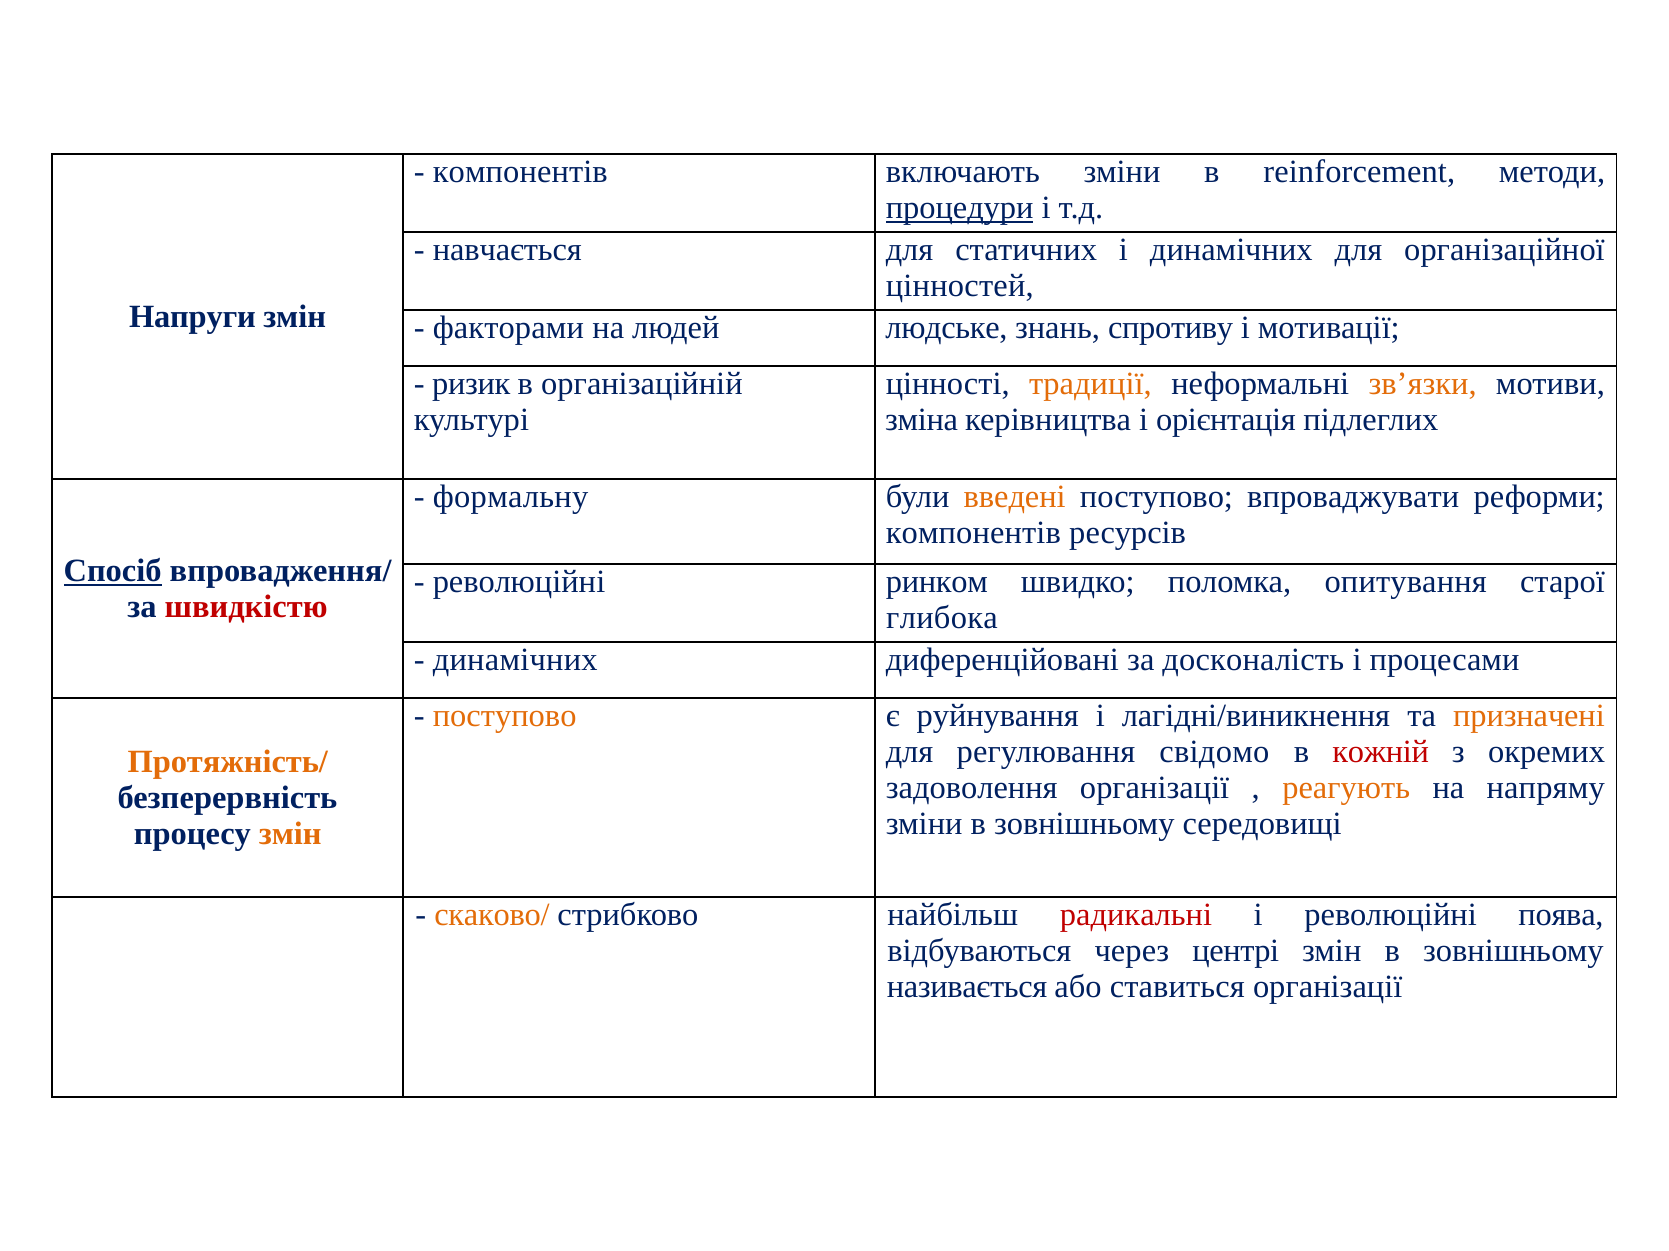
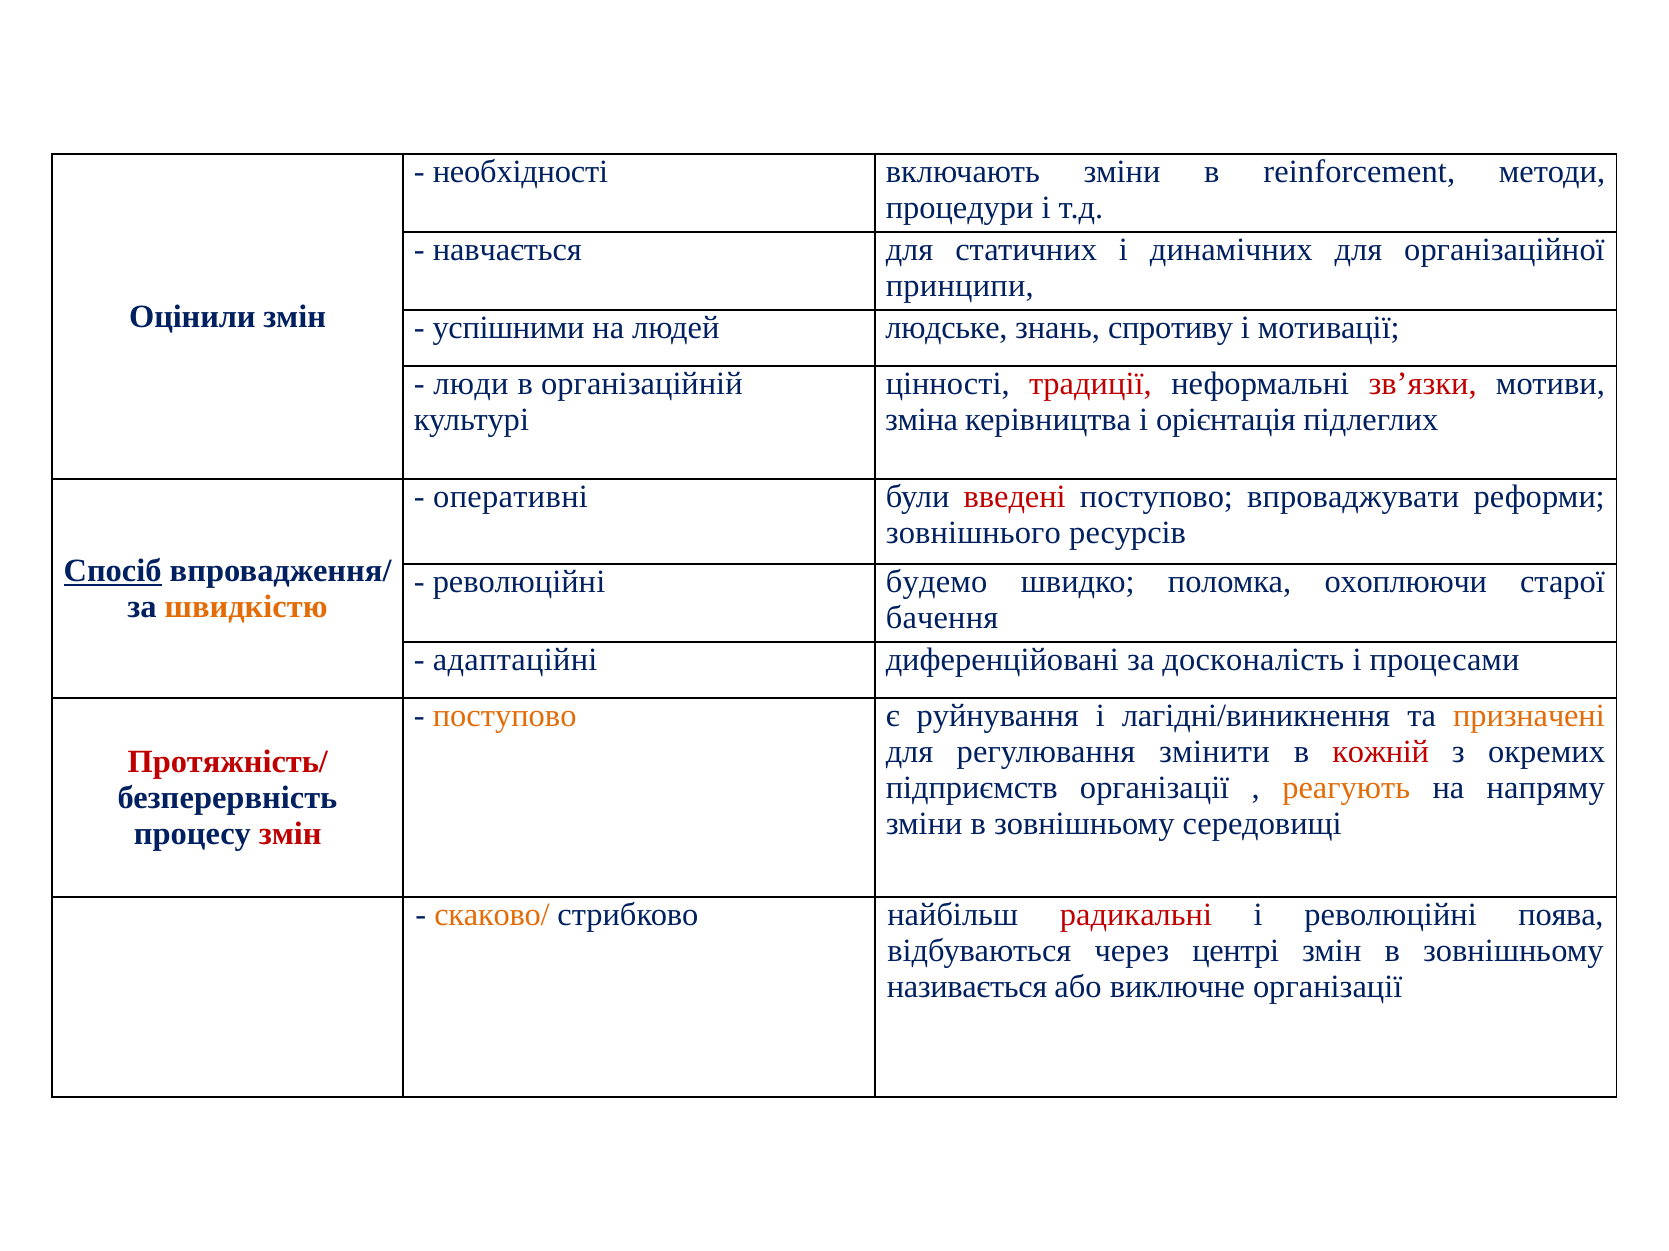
компонентів at (520, 172): компонентів -> необхідності
процедури underline: present -> none
цінностей: цінностей -> принципи
Напруги: Напруги -> Оцінили
факторами: факторами -> успішними
ризик: ризик -> люди
традиції colour: orange -> red
зв’язки colour: orange -> red
формальну: формальну -> оперативні
введені colour: orange -> red
компонентів at (973, 533): компонентів -> зовнішнього
ринком: ринком -> будемо
опитування: опитування -> охоплюючи
швидкістю colour: red -> orange
глибока: глибока -> бачення
динамічних at (515, 660): динамічних -> адаптаційні
свідомо: свідомо -> змінити
Протяжність/ colour: orange -> red
задоволення: задоволення -> підприємств
змін at (290, 834) colour: orange -> red
ставиться: ставиться -> виключне
